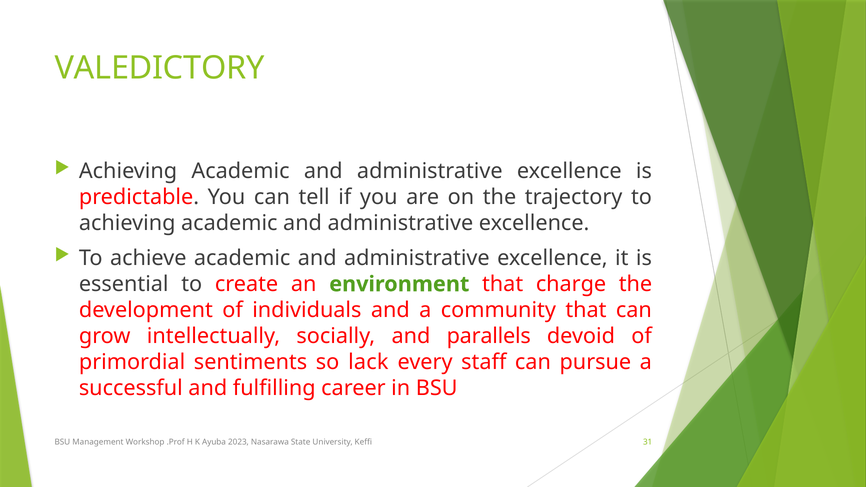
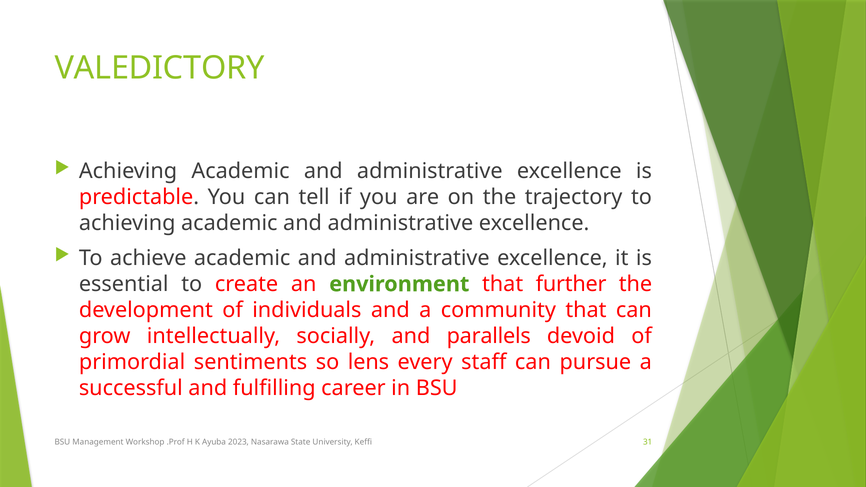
charge: charge -> further
lack: lack -> lens
